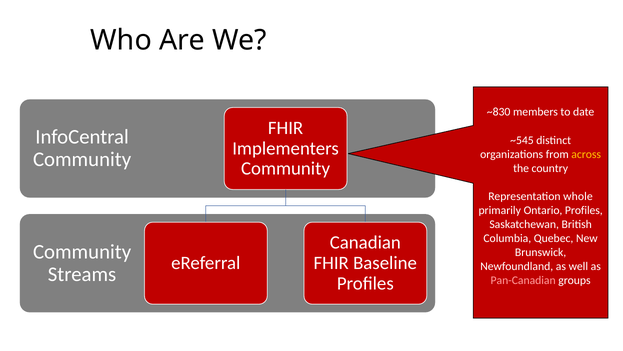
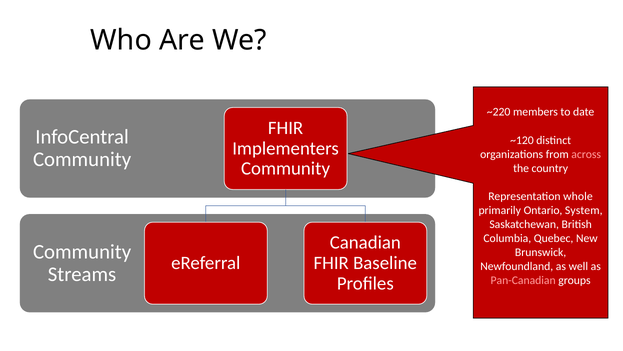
~830: ~830 -> ~220
~545: ~545 -> ~120
across colour: yellow -> pink
Ontario Profiles: Profiles -> System
